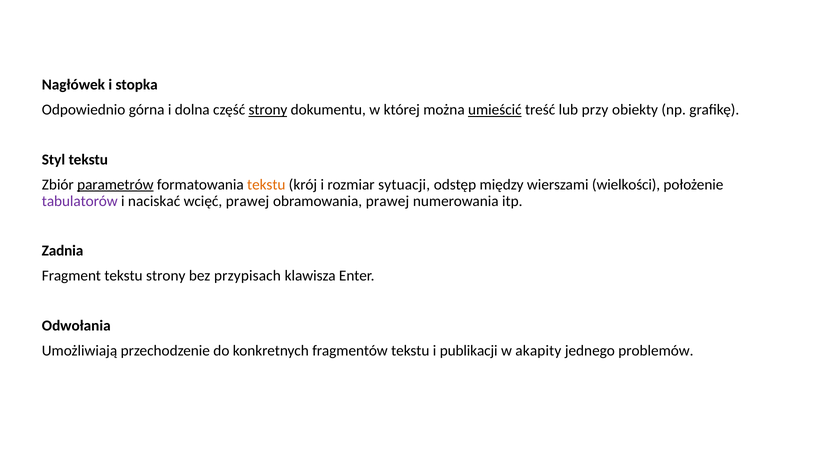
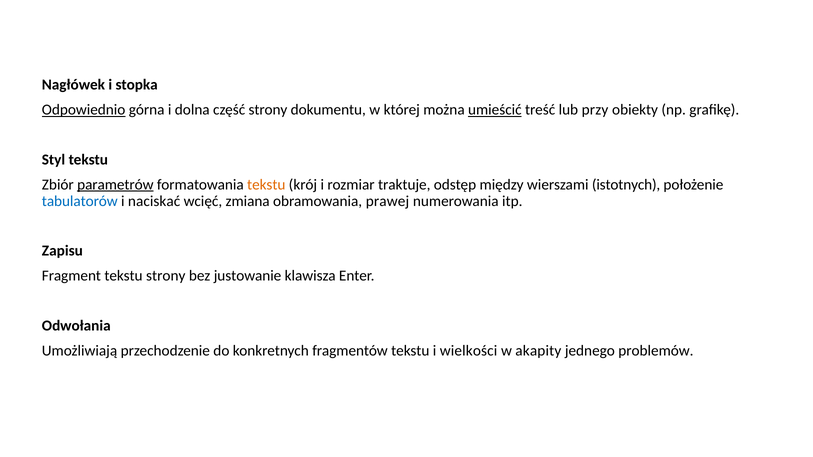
Odpowiednio underline: none -> present
strony at (268, 110) underline: present -> none
sytuacji: sytuacji -> traktuje
wielkości: wielkości -> istotnych
tabulatorów colour: purple -> blue
wcięć prawej: prawej -> zmiana
Zadnia: Zadnia -> Zapisu
przypisach: przypisach -> justowanie
publikacji: publikacji -> wielkości
